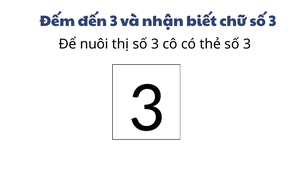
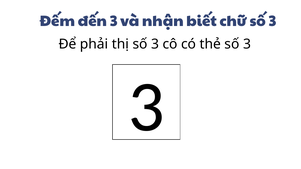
nuôi: nuôi -> phải
